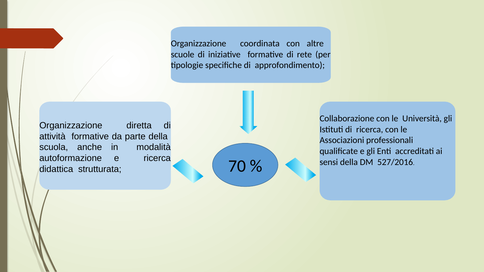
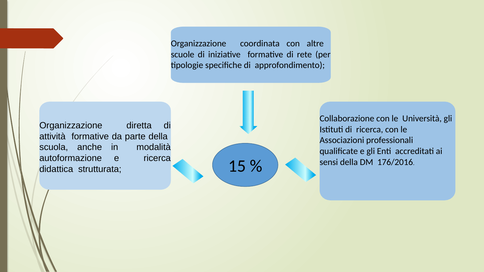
527/2016: 527/2016 -> 176/2016
70: 70 -> 15
